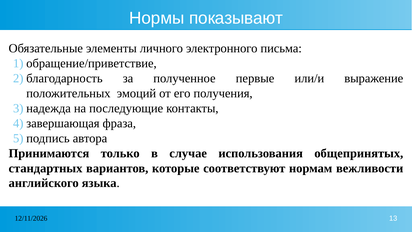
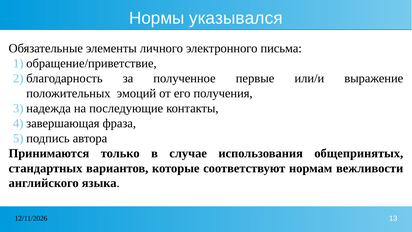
показывают: показывают -> указывался
